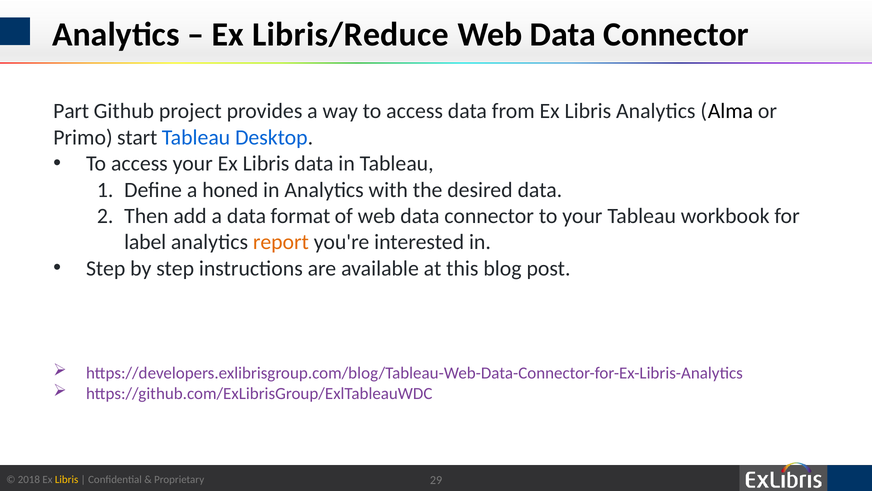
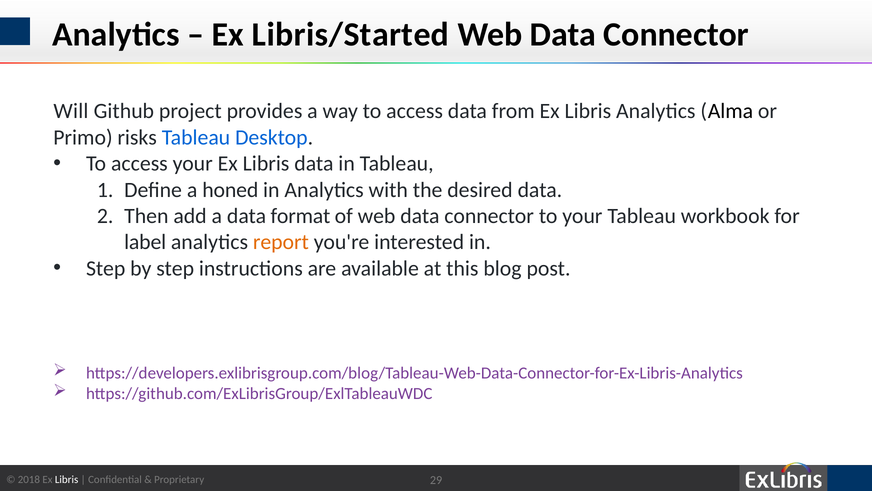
Libris/Reduce: Libris/Reduce -> Libris/Started
Part: Part -> Will
start: start -> risks
Libris at (67, 479) colour: yellow -> white
